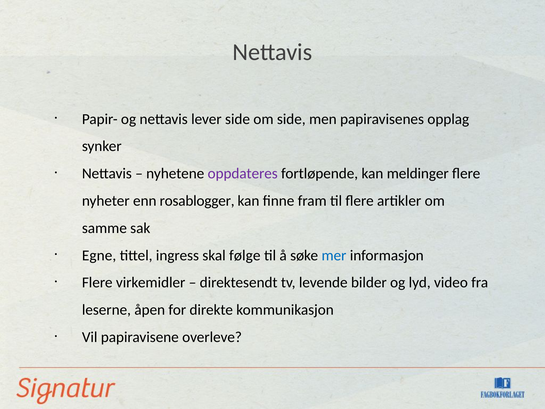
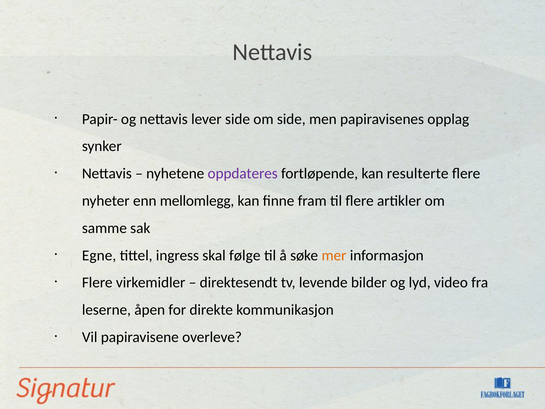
meldinger: meldinger -> resulterte
rosablogger: rosablogger -> mellomlegg
mer colour: blue -> orange
